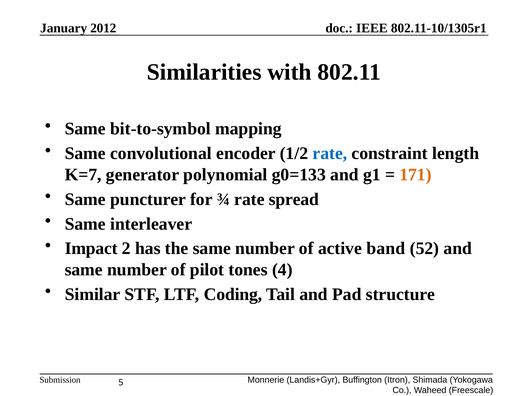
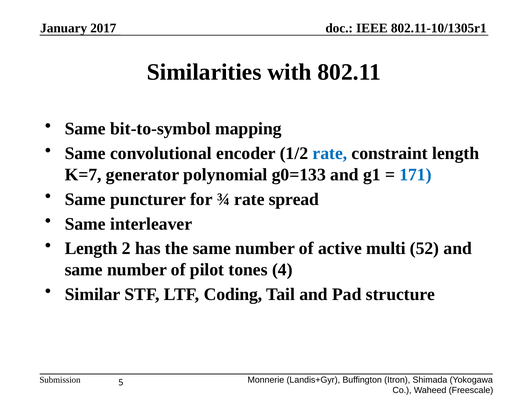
2012: 2012 -> 2017
171 colour: orange -> blue
Impact at (91, 249): Impact -> Length
band: band -> multi
